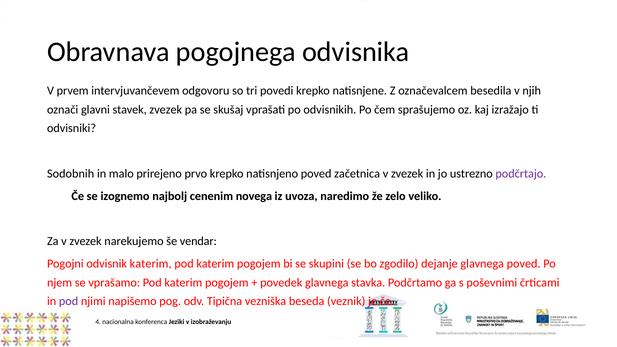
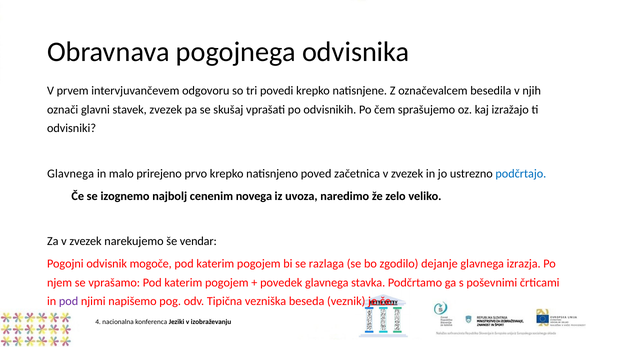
Sodobnih at (71, 174): Sodobnih -> Glavnega
podčrtajo colour: purple -> blue
odvisnik katerim: katerim -> mogoče
skupini: skupini -> razlaga
glavnega poved: poved -> izrazja
